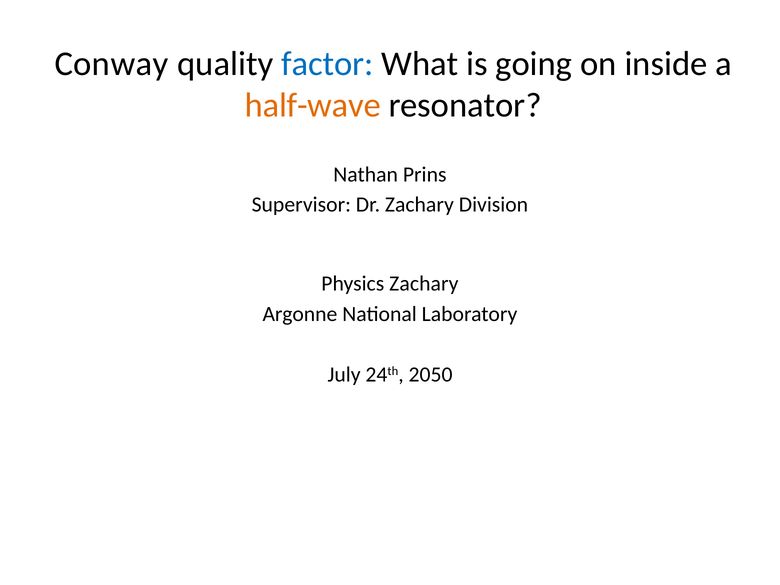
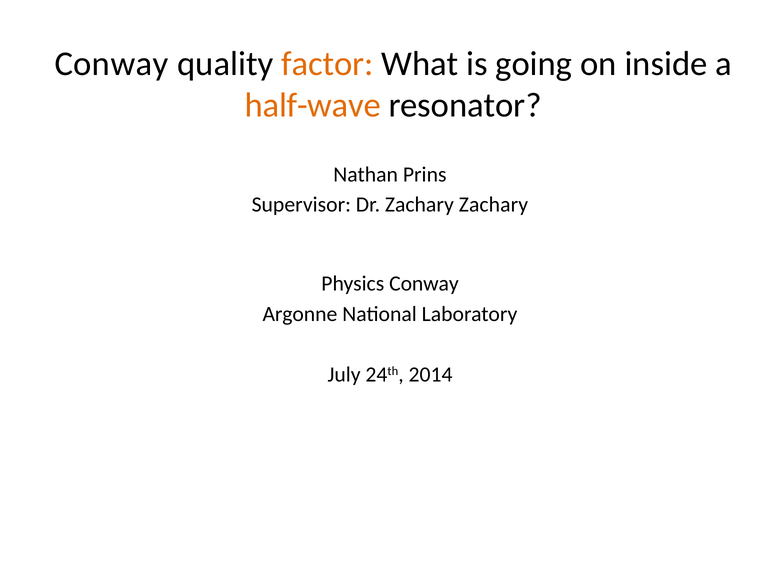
factor colour: blue -> orange
Zachary Division: Division -> Zachary
Physics Zachary: Zachary -> Conway
2050: 2050 -> 2014
